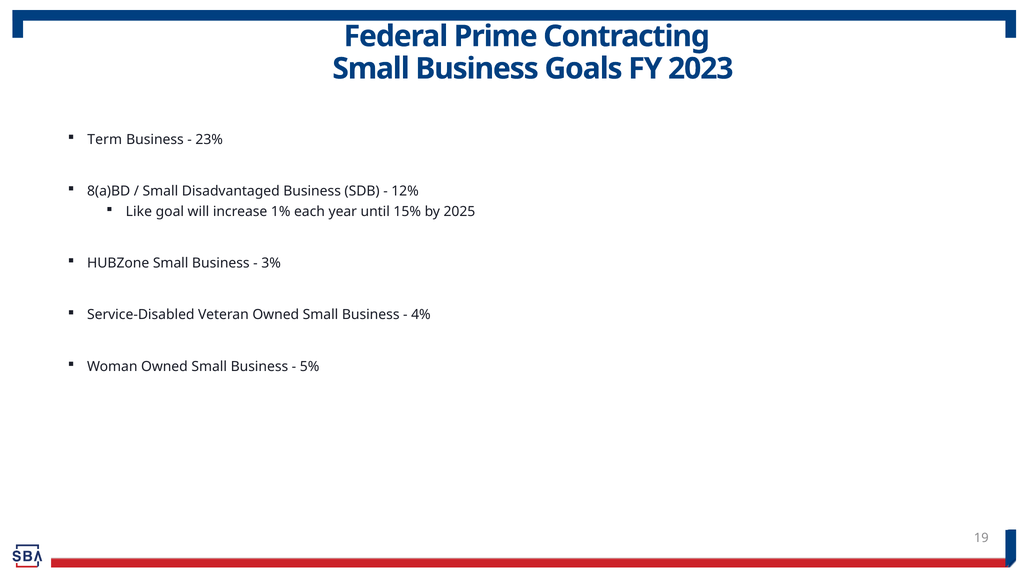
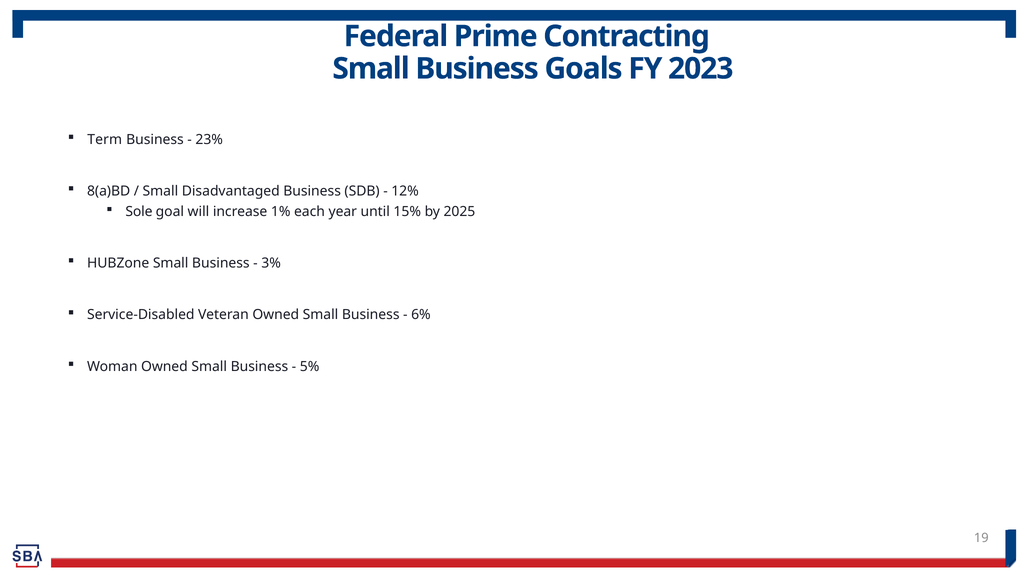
Like: Like -> Sole
4%: 4% -> 6%
